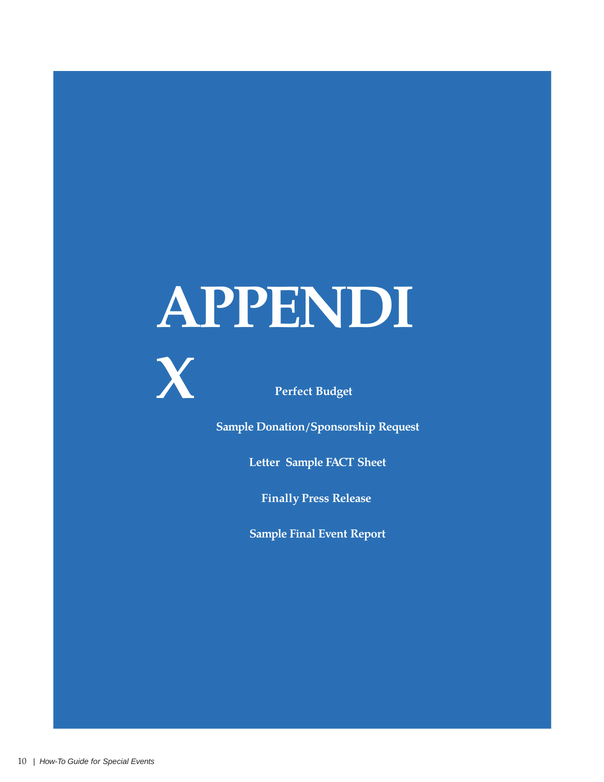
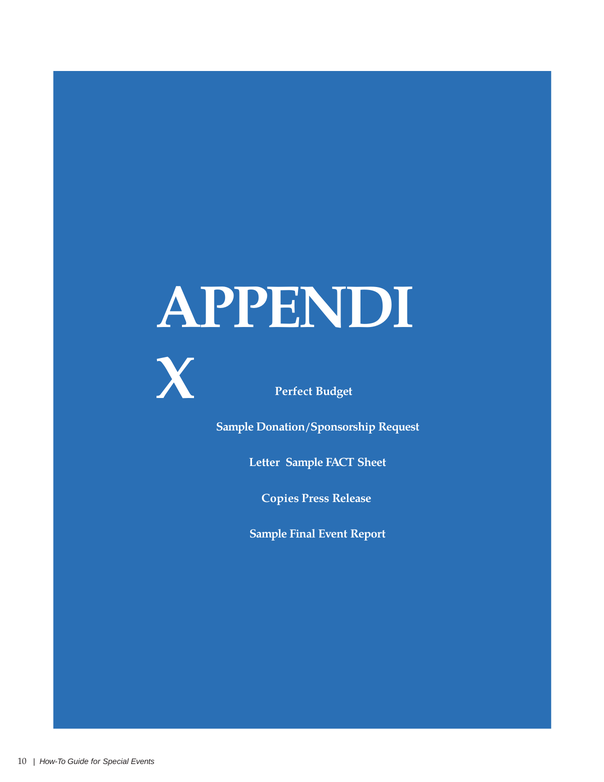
Finally: Finally -> Copies
